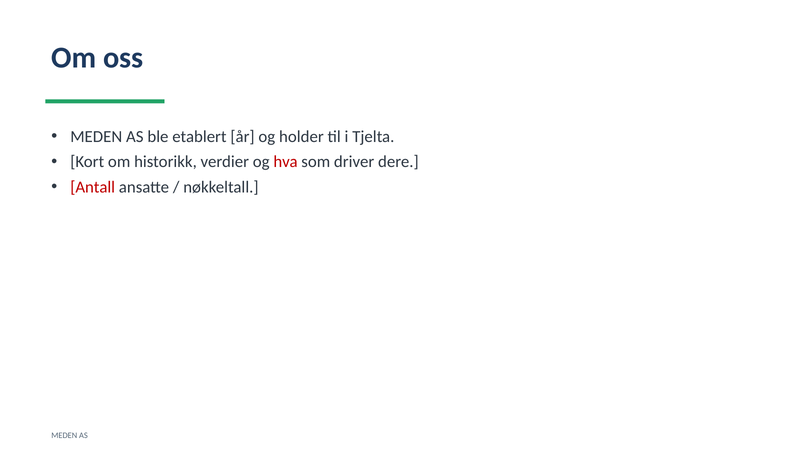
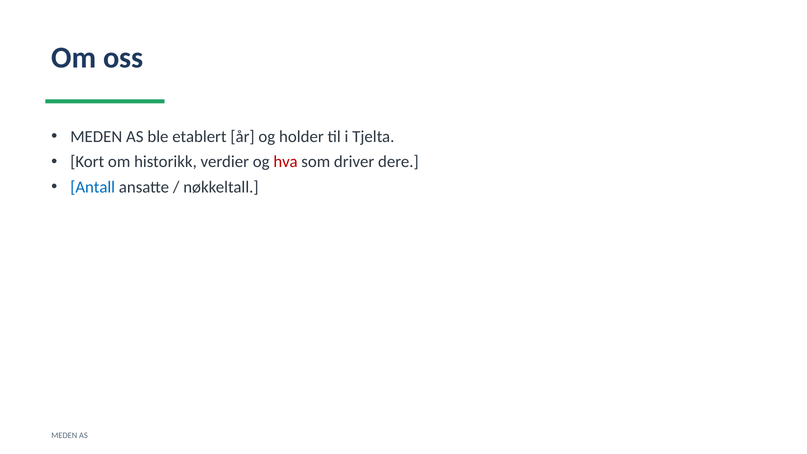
Antall colour: red -> blue
